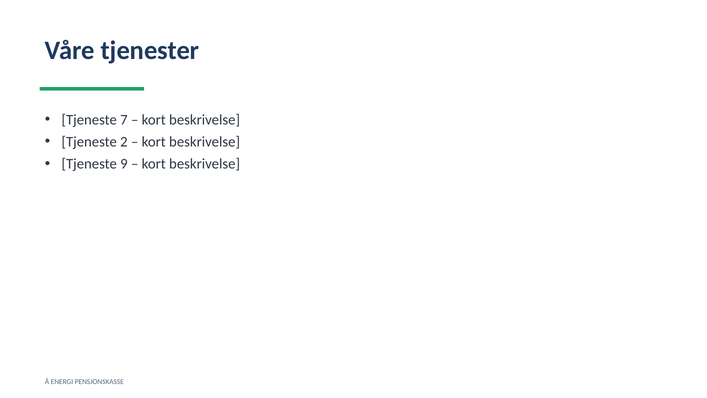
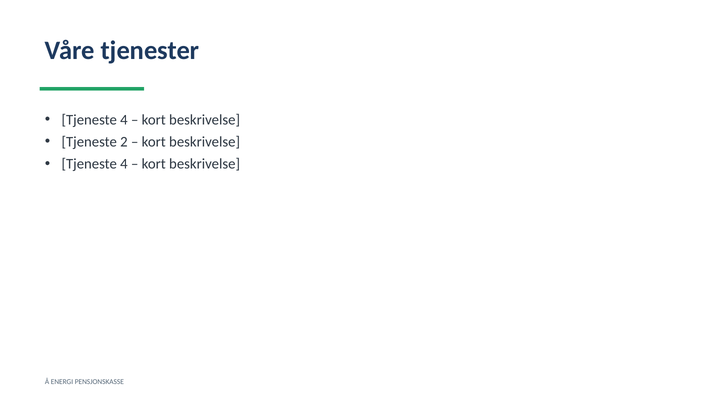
7 at (124, 120): 7 -> 4
9 at (124, 164): 9 -> 4
